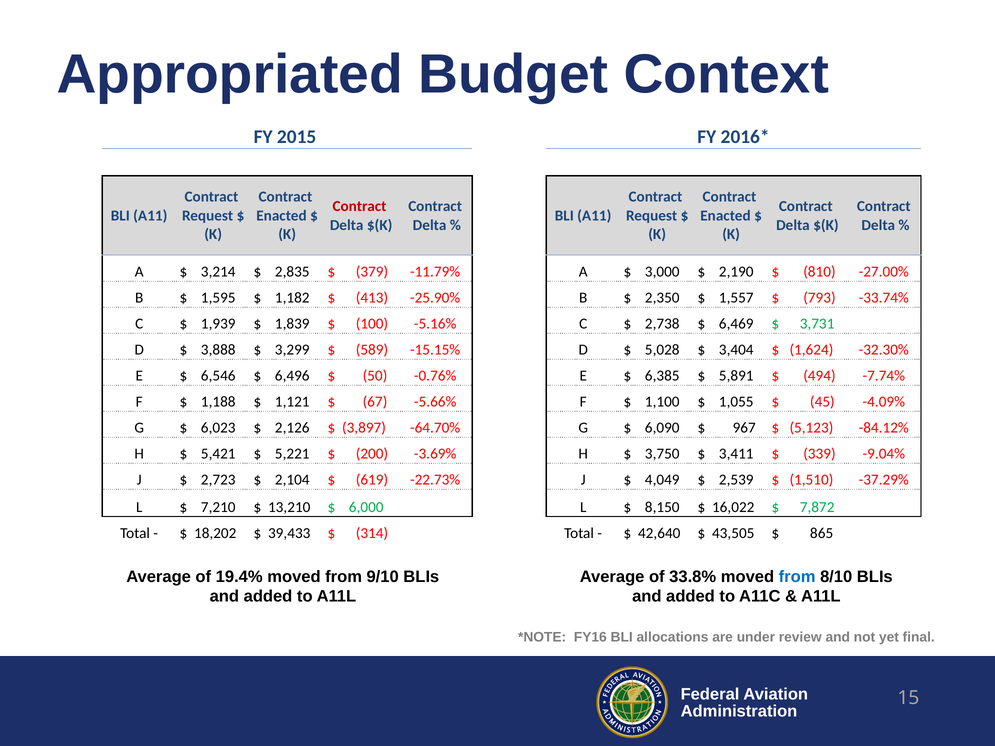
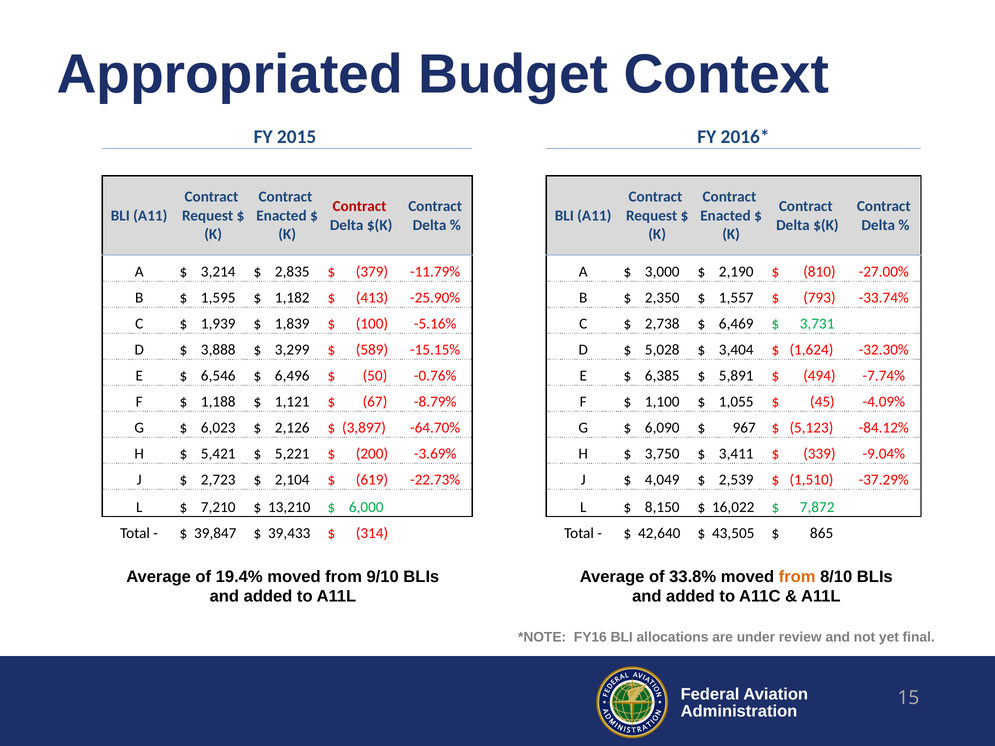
-5.66%: -5.66% -> -8.79%
18,202: 18,202 -> 39,847
from at (797, 577) colour: blue -> orange
